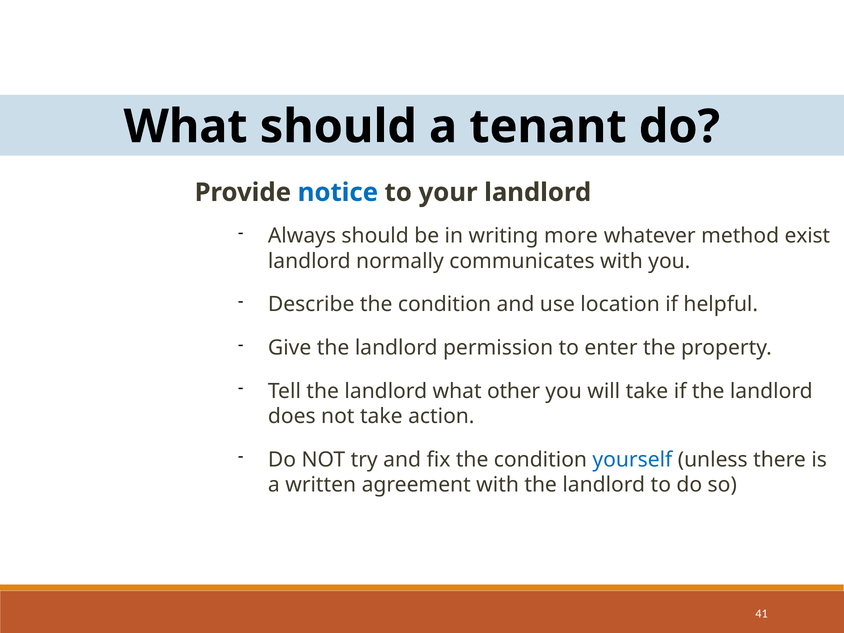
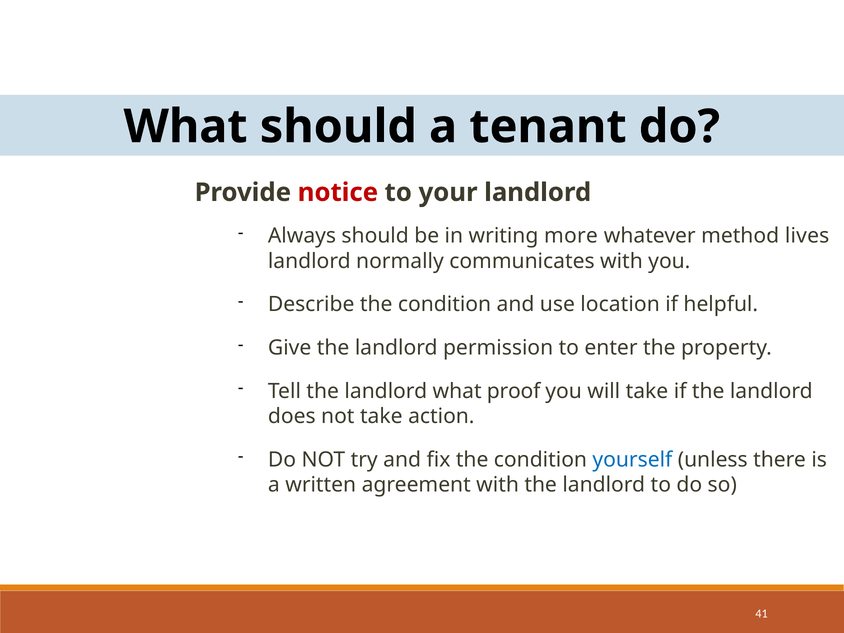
notice colour: blue -> red
exist: exist -> lives
other: other -> proof
